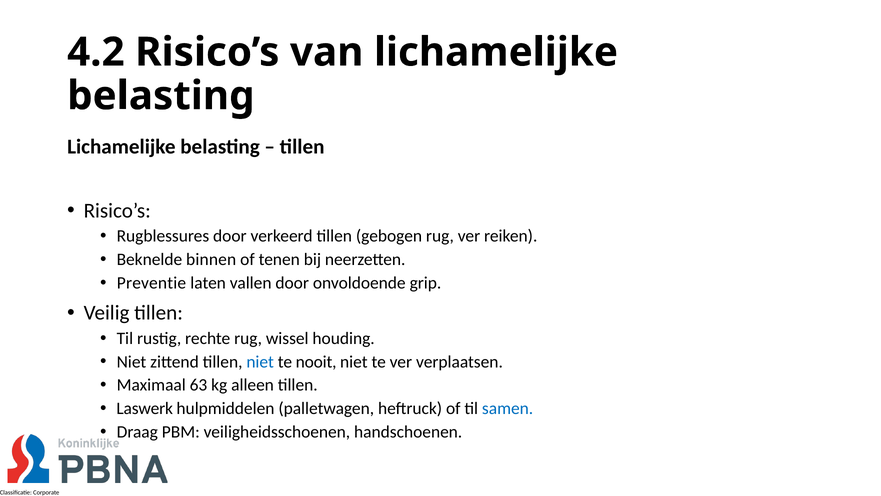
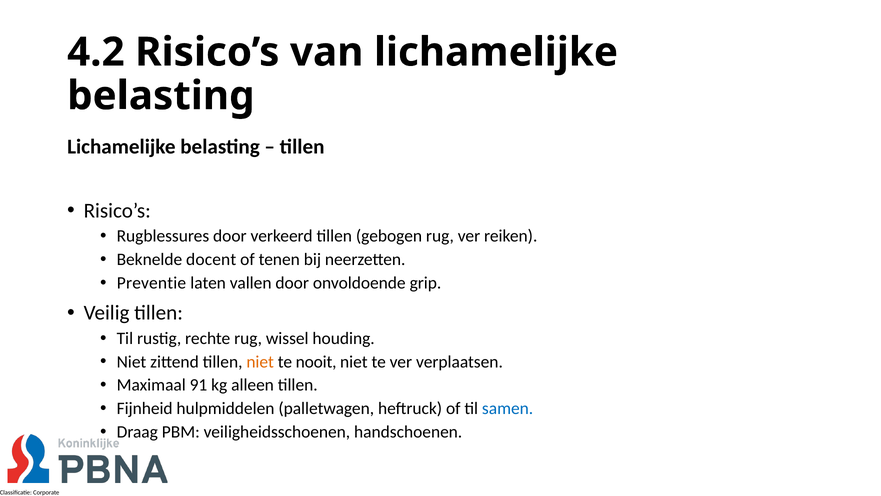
binnen: binnen -> docent
niet at (260, 361) colour: blue -> orange
63: 63 -> 91
Laswerk: Laswerk -> Fijnheid
